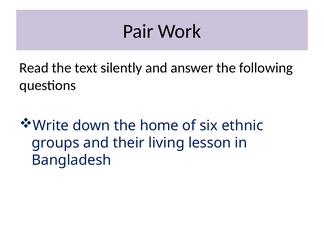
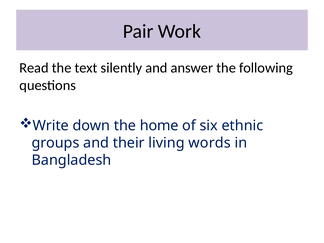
lesson: lesson -> words
